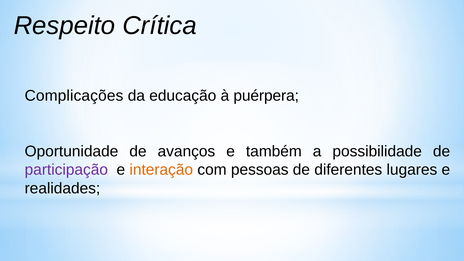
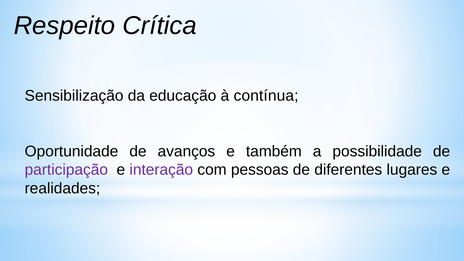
Complicações: Complicações -> Sensibilização
puérpera: puérpera -> contínua
interação colour: orange -> purple
